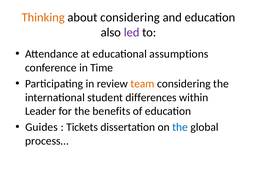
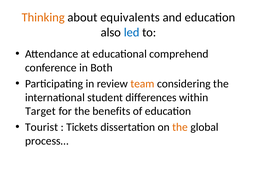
about considering: considering -> equivalents
led colour: purple -> blue
assumptions: assumptions -> comprehend
Time: Time -> Both
Leader: Leader -> Target
Guides: Guides -> Tourist
the at (180, 127) colour: blue -> orange
